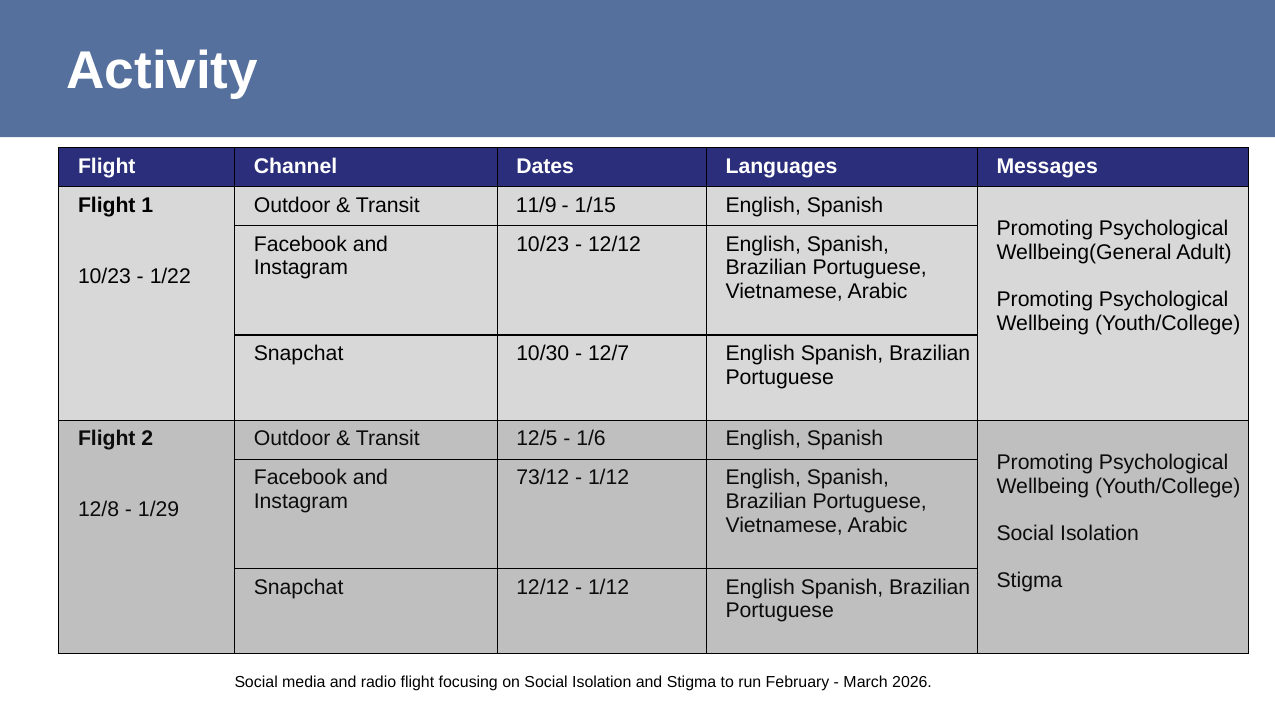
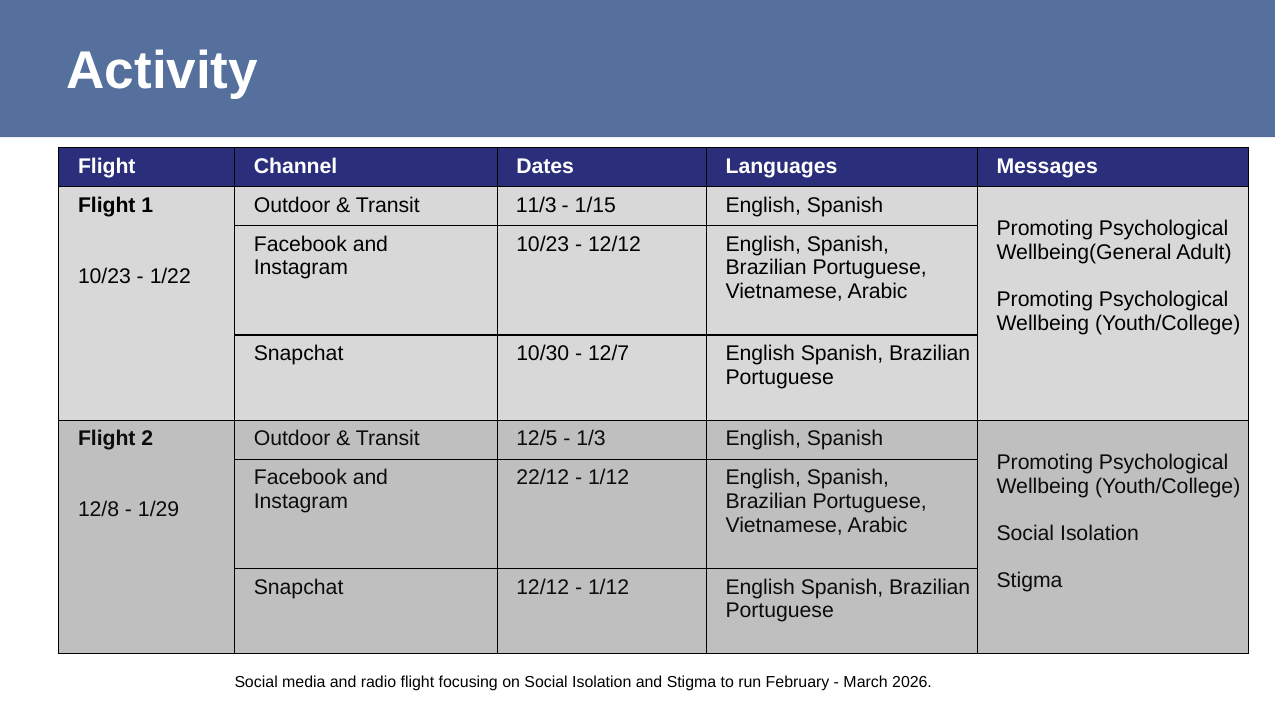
11/9: 11/9 -> 11/3
1/6: 1/6 -> 1/3
73/12: 73/12 -> 22/12
